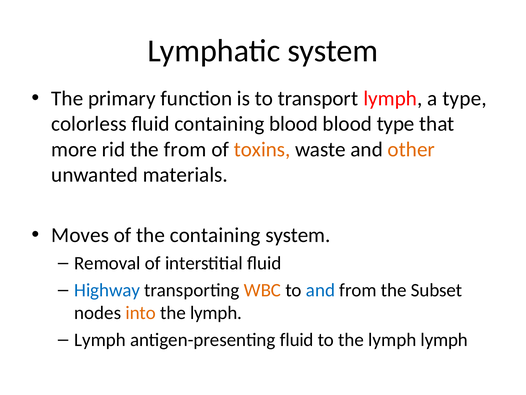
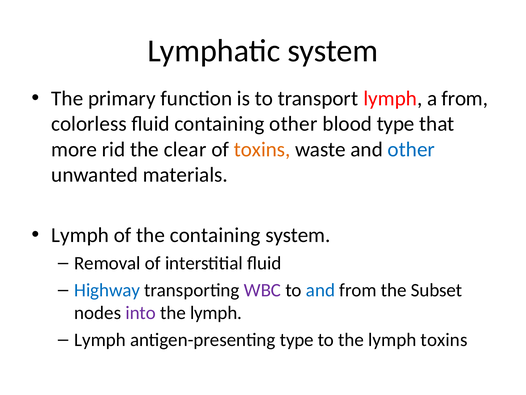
a type: type -> from
containing blood: blood -> other
the from: from -> clear
other at (411, 149) colour: orange -> blue
Moves at (80, 235): Moves -> Lymph
WBC colour: orange -> purple
into colour: orange -> purple
antigen-presenting fluid: fluid -> type
lymph lymph: lymph -> toxins
